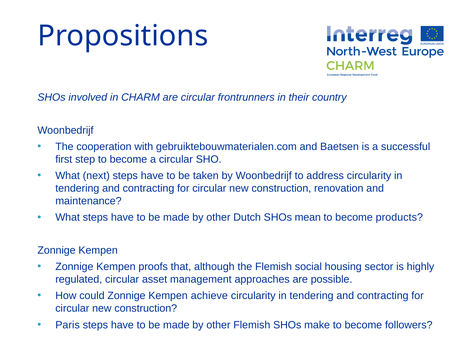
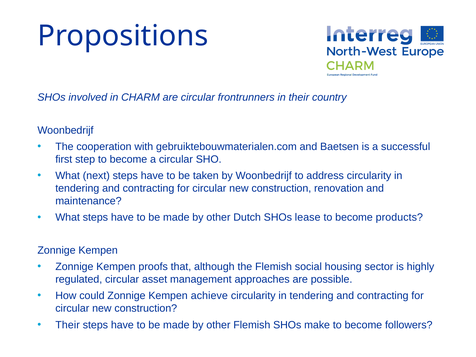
mean: mean -> lease
Paris at (68, 325): Paris -> Their
